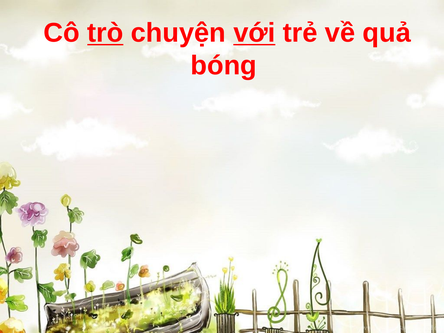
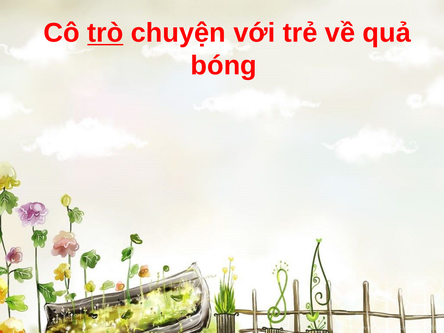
với underline: present -> none
